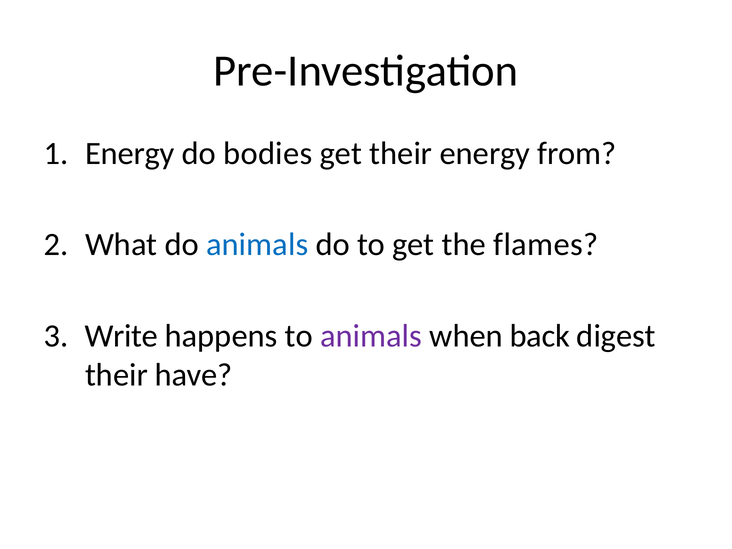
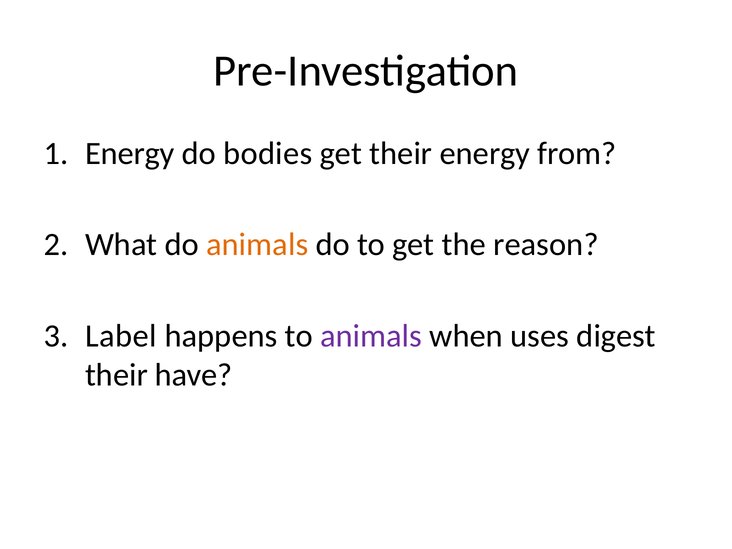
animals at (257, 245) colour: blue -> orange
flames: flames -> reason
Write: Write -> Label
back: back -> uses
